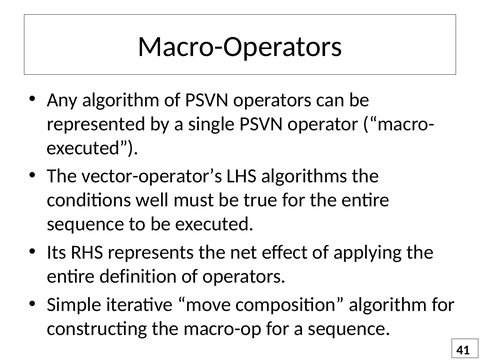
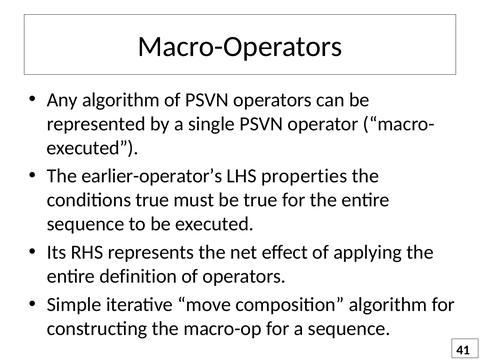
vector-operator’s: vector-operator’s -> earlier-operator’s
algorithms: algorithms -> properties
conditions well: well -> true
